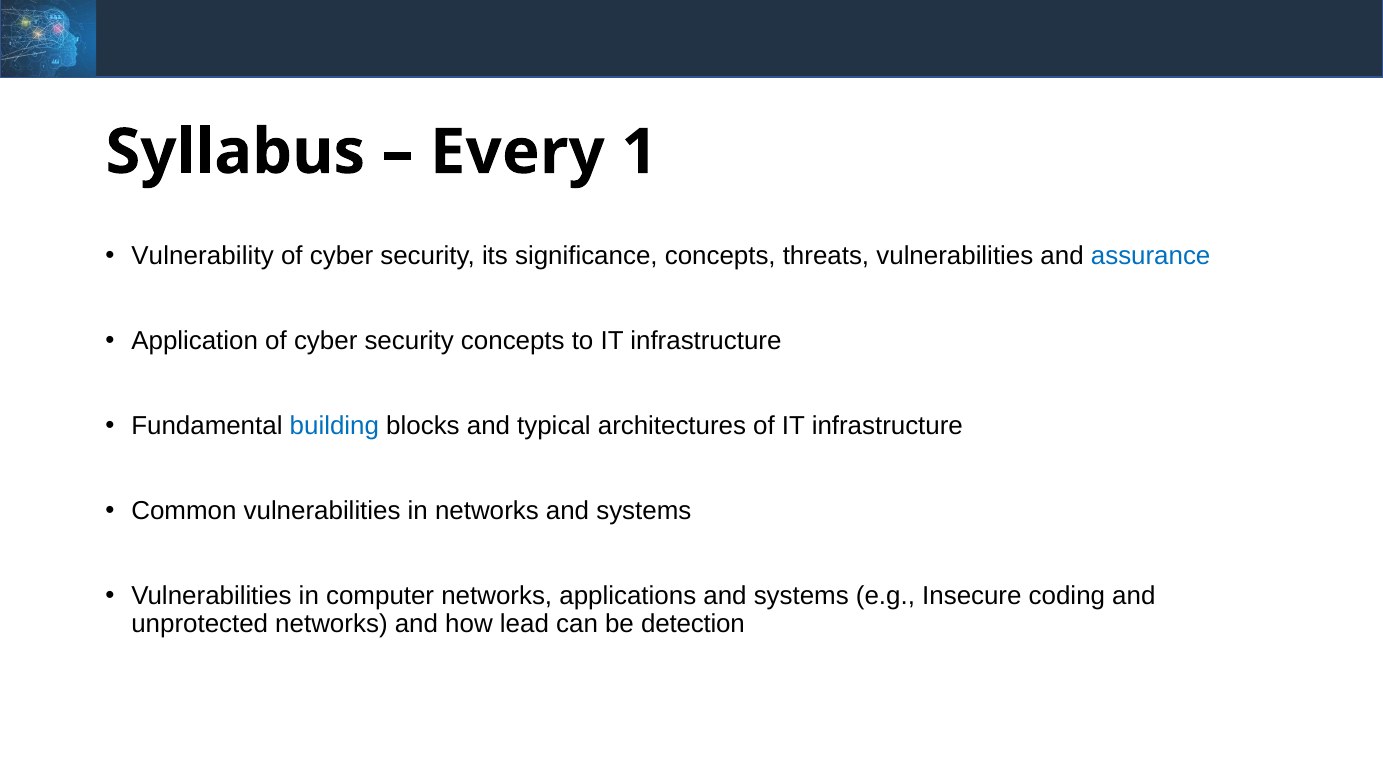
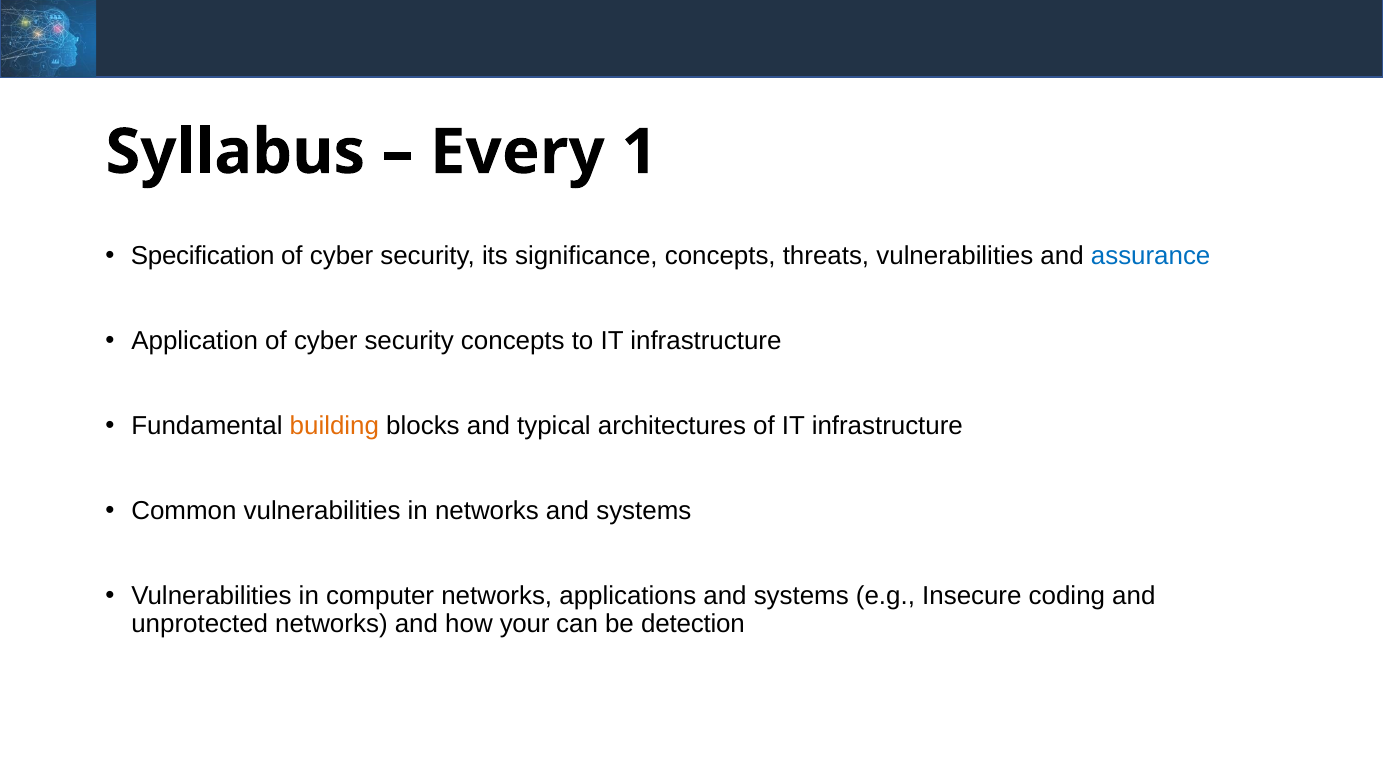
Vulnerability: Vulnerability -> Specification
building colour: blue -> orange
lead: lead -> your
